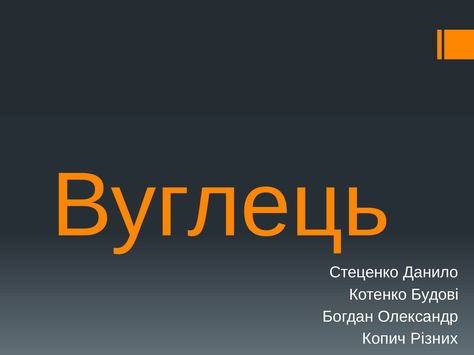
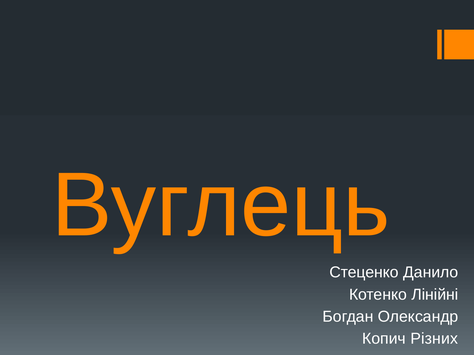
Будові: Будові -> Лінійні
